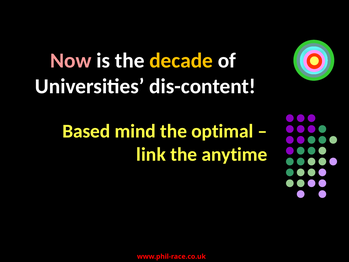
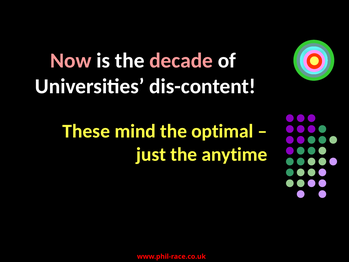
decade colour: yellow -> pink
Based: Based -> These
link: link -> just
